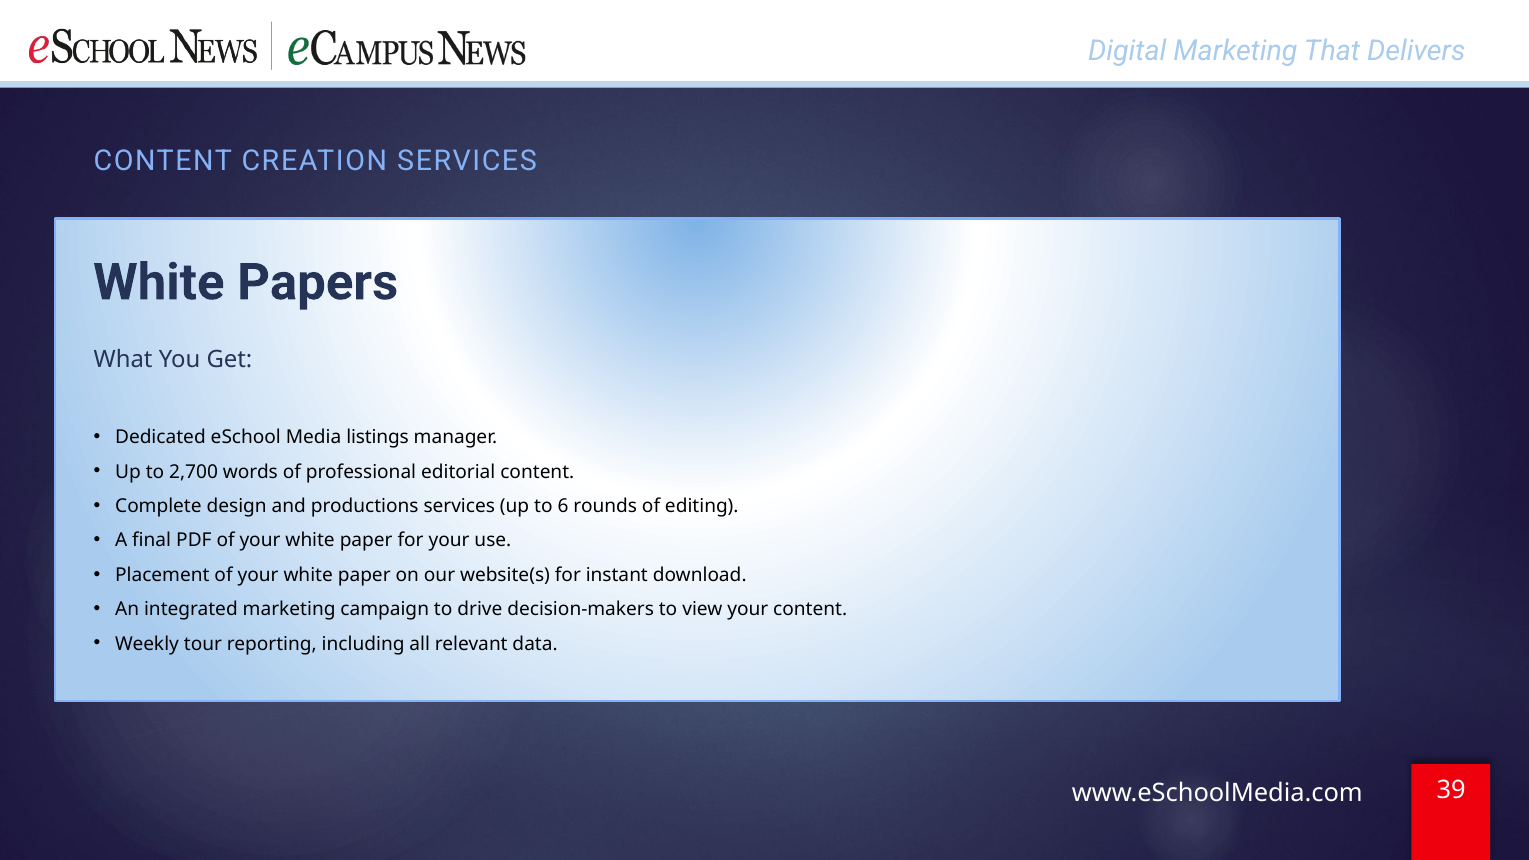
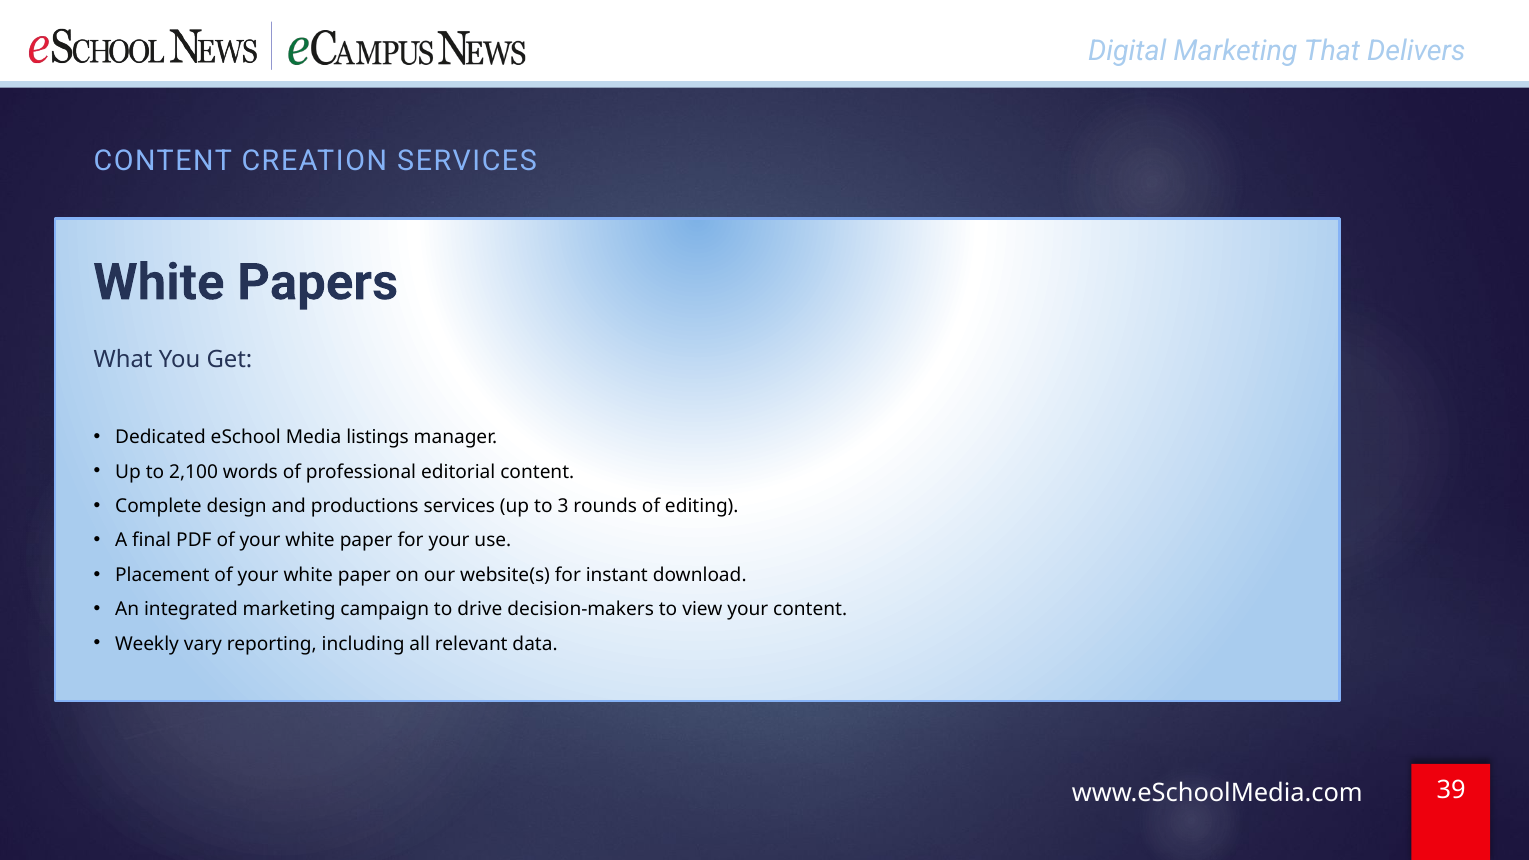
2,700: 2,700 -> 2,100
6: 6 -> 3
tour: tour -> vary
